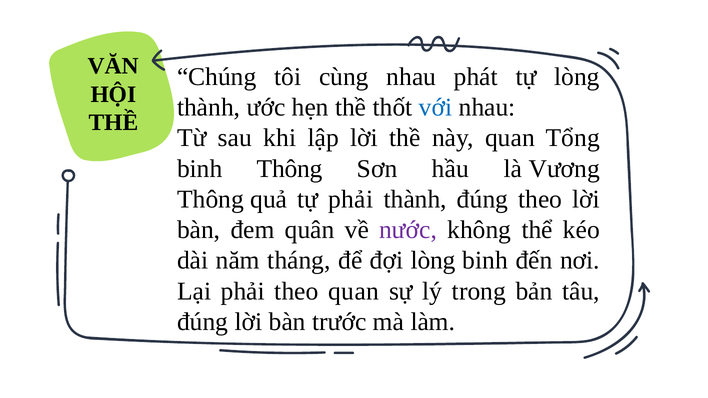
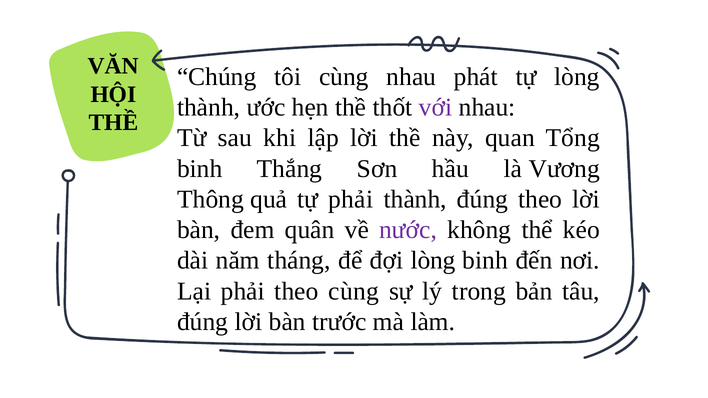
với colour: blue -> purple
binh Thông: Thông -> Thắng
theo quan: quan -> cùng
